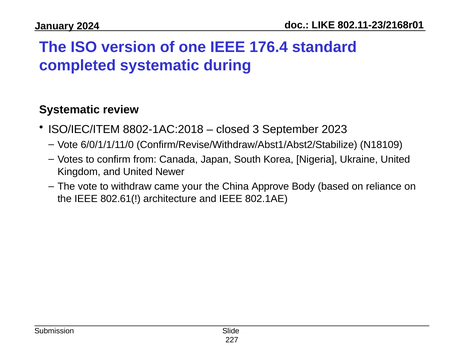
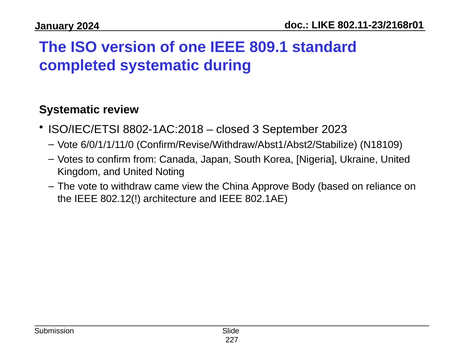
176.4: 176.4 -> 809.1
ISO/IEC/ITEM: ISO/IEC/ITEM -> ISO/IEC/ETSI
Newer: Newer -> Noting
your: your -> view
802.61(: 802.61( -> 802.12(
